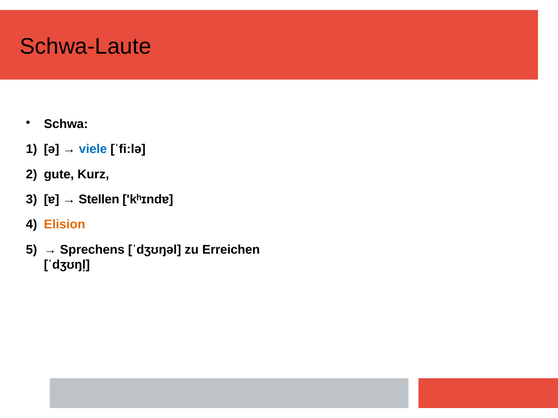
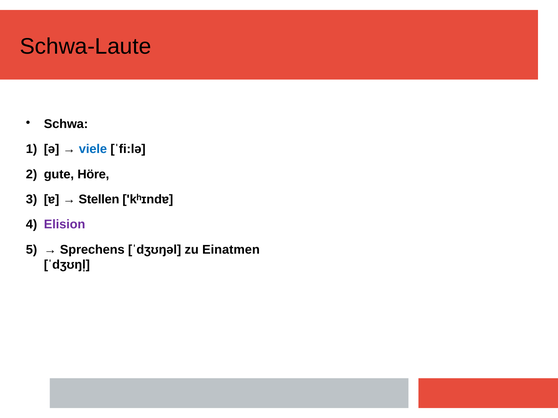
Kurz: Kurz -> Höre
Elision colour: orange -> purple
Erreichen: Erreichen -> Einatmen
